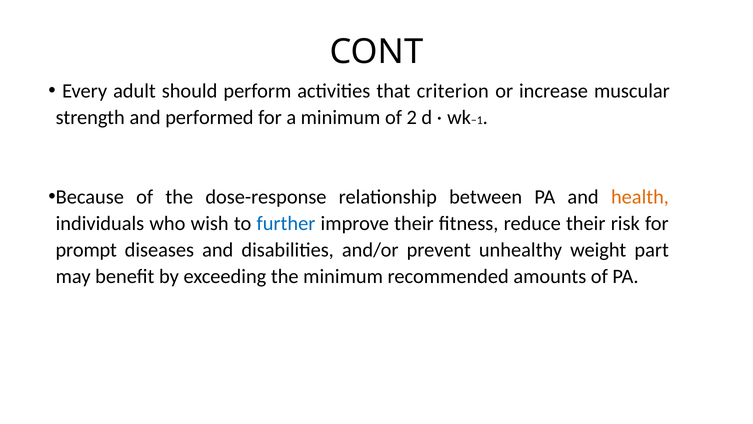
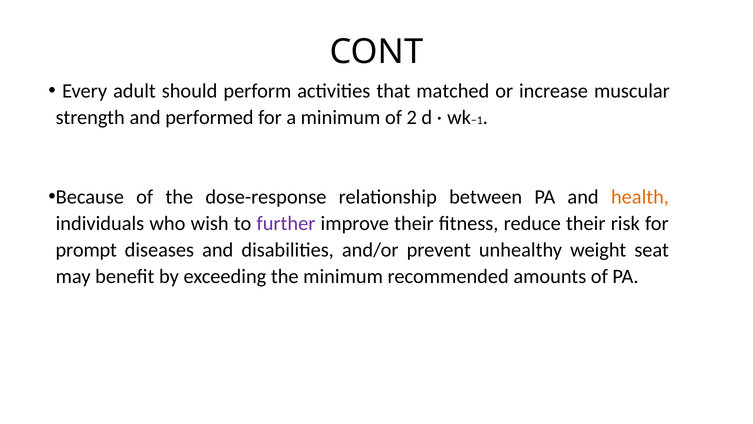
criterion: criterion -> matched
further colour: blue -> purple
part: part -> seat
